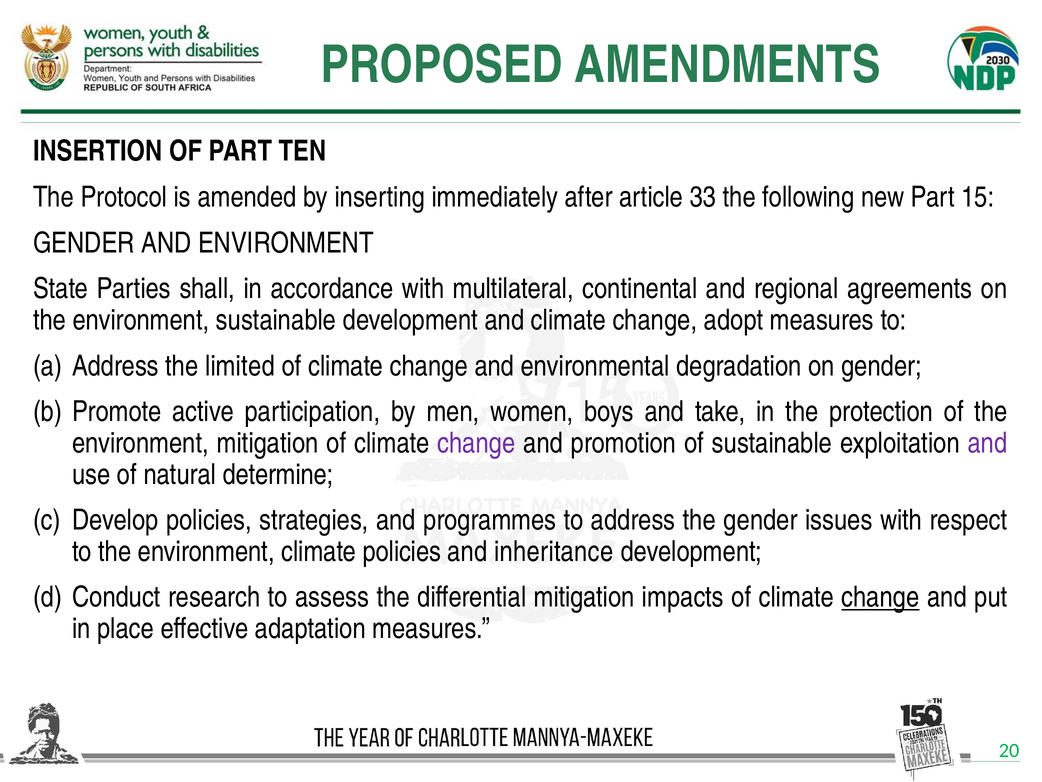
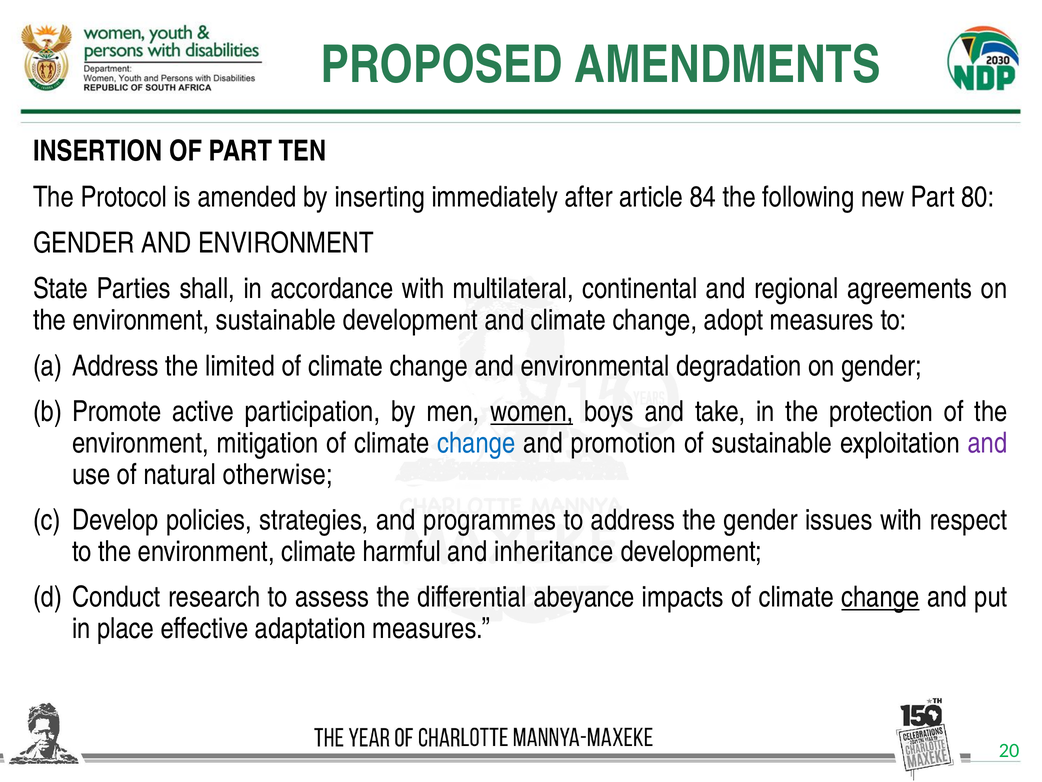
33: 33 -> 84
15: 15 -> 80
women underline: none -> present
change at (476, 443) colour: purple -> blue
determine: determine -> otherwise
climate policies: policies -> harmful
differential mitigation: mitigation -> abeyance
